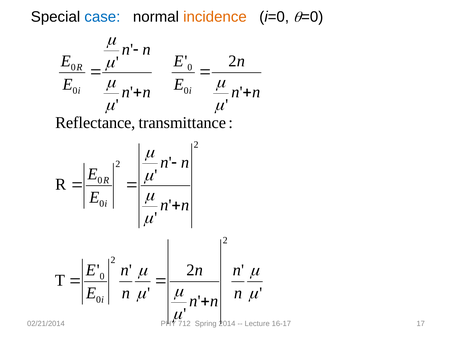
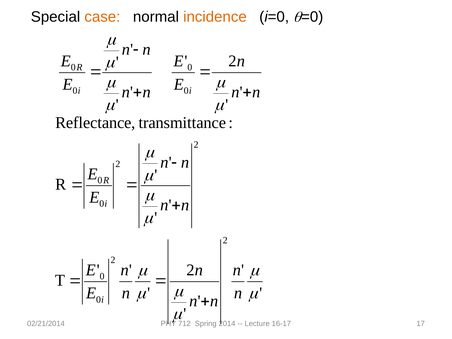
case colour: blue -> orange
